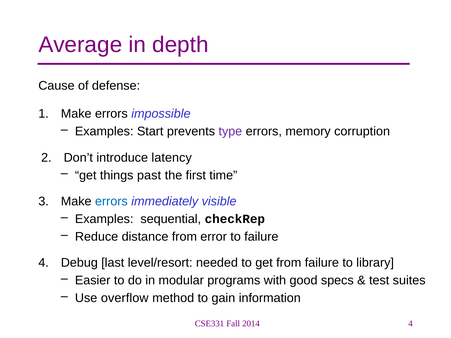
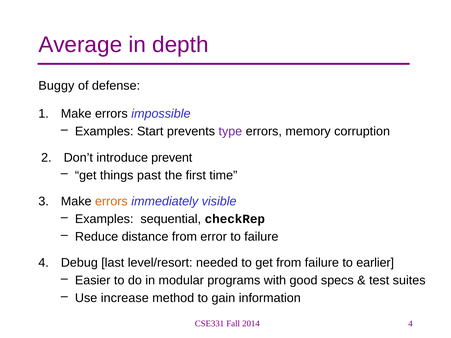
Cause: Cause -> Buggy
latency: latency -> prevent
errors at (111, 202) colour: blue -> orange
library: library -> earlier
overflow: overflow -> increase
